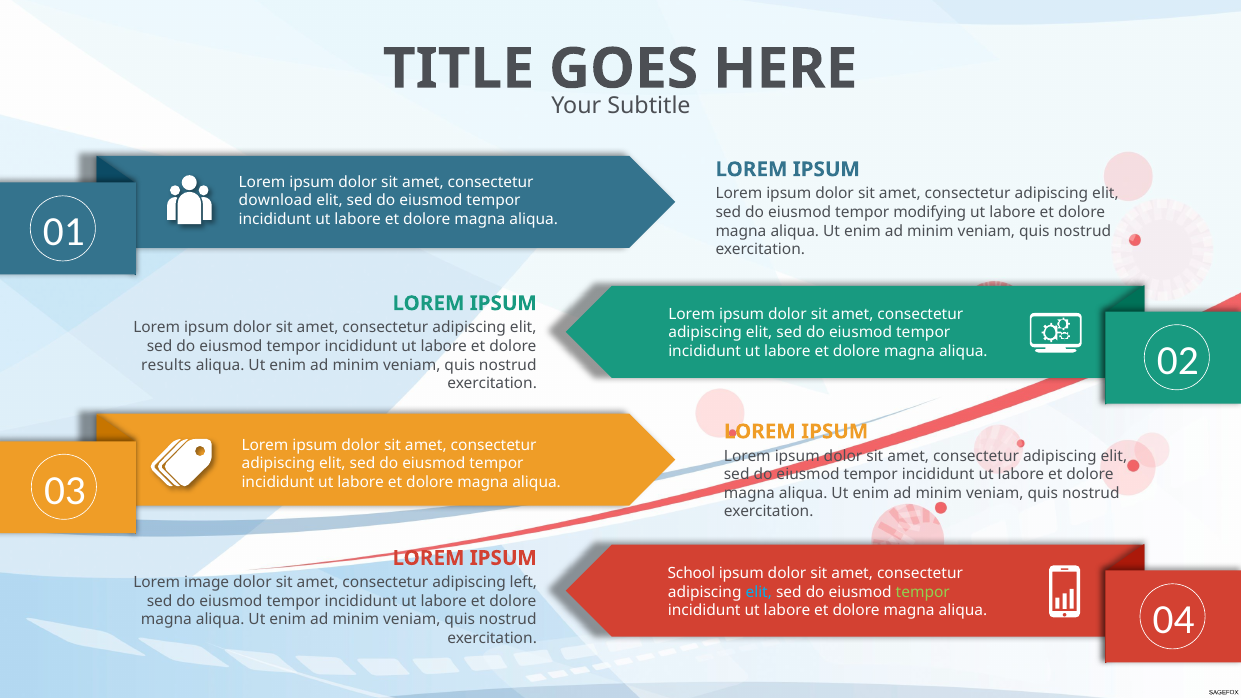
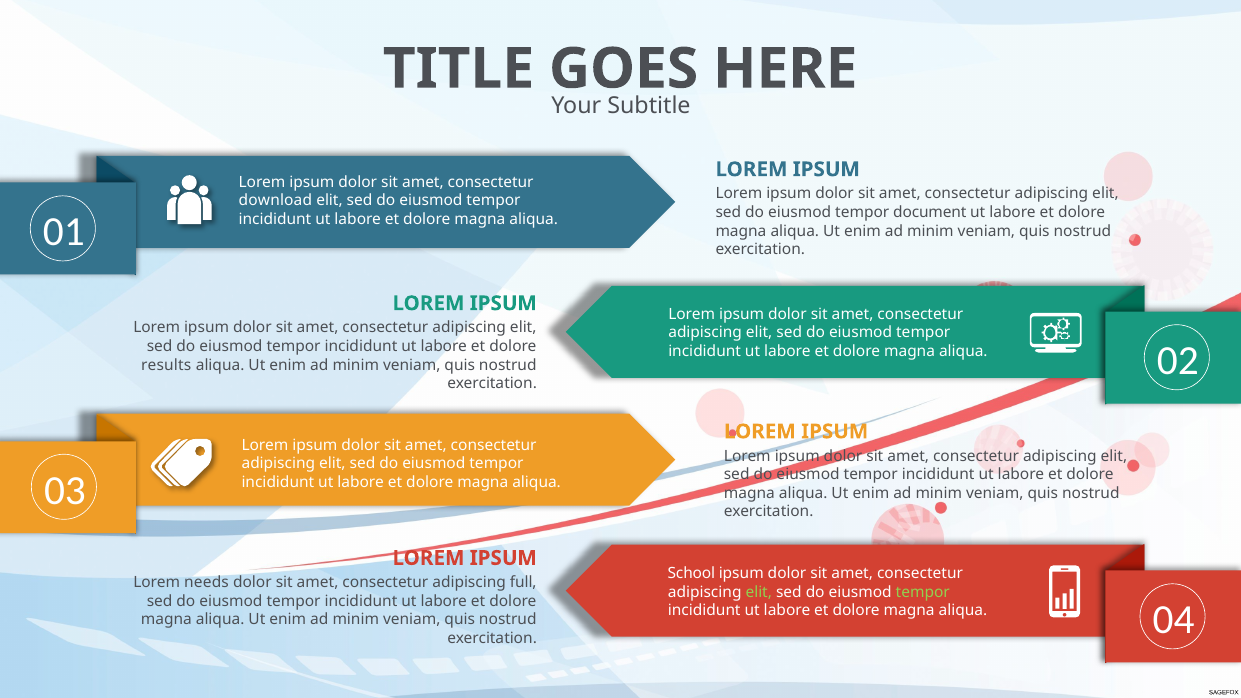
modifying: modifying -> document
image: image -> needs
left: left -> full
elit at (759, 592) colour: light blue -> light green
